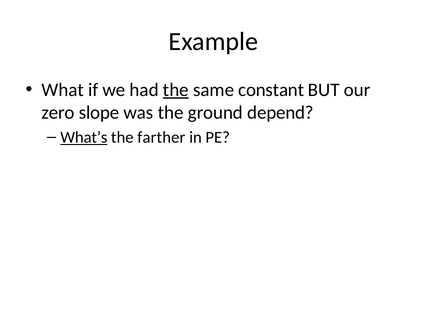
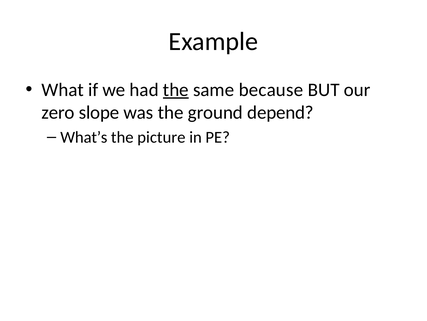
constant: constant -> because
What’s underline: present -> none
farther: farther -> picture
